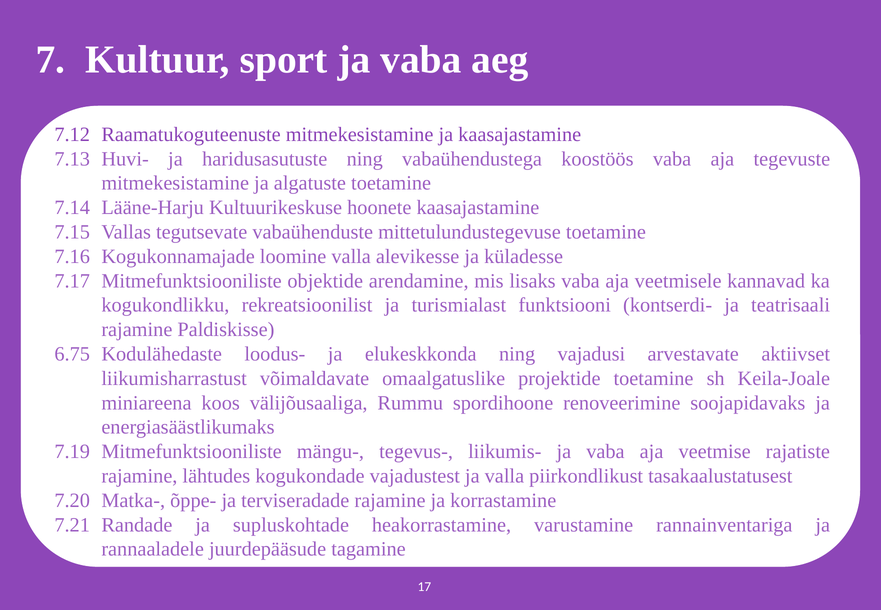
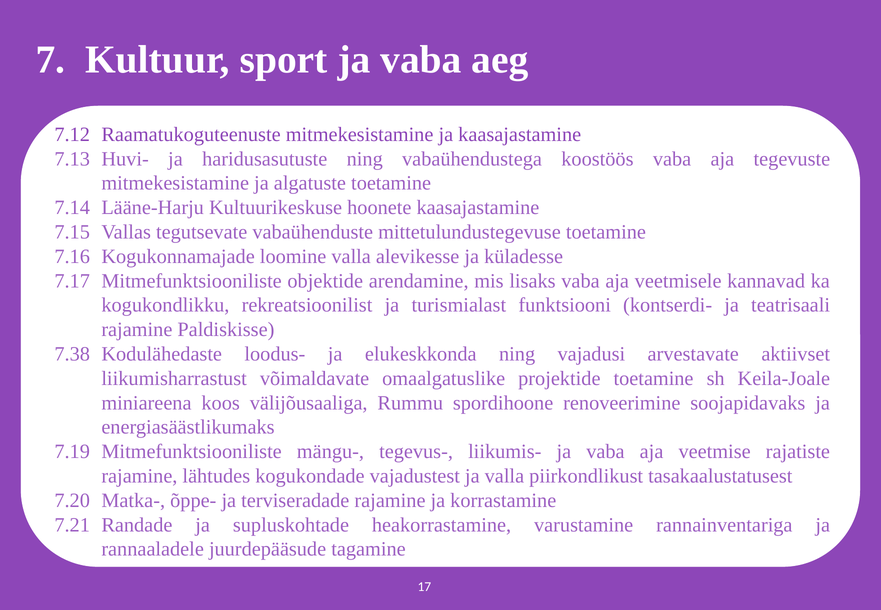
6.75: 6.75 -> 7.38
